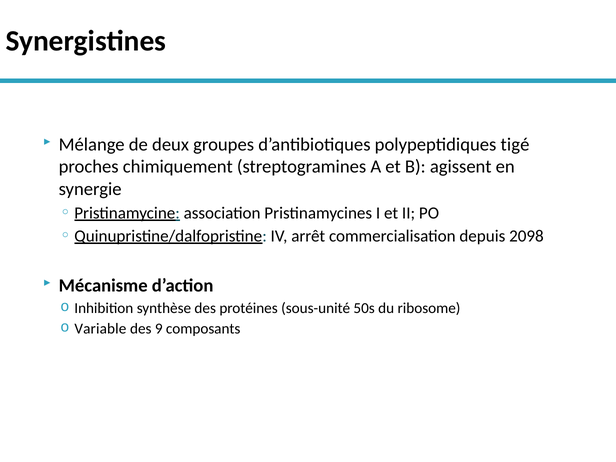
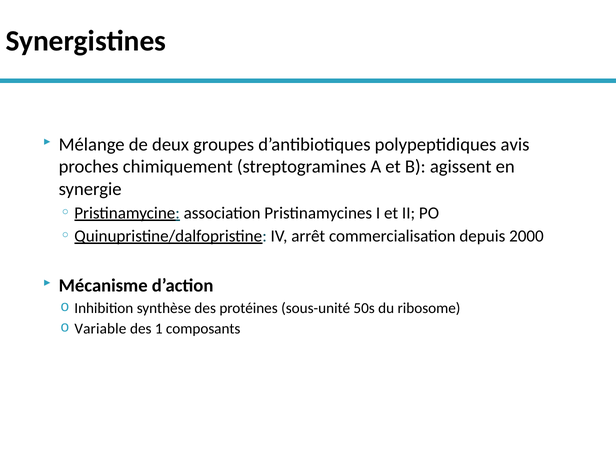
tigé: tigé -> avis
2098: 2098 -> 2000
9: 9 -> 1
